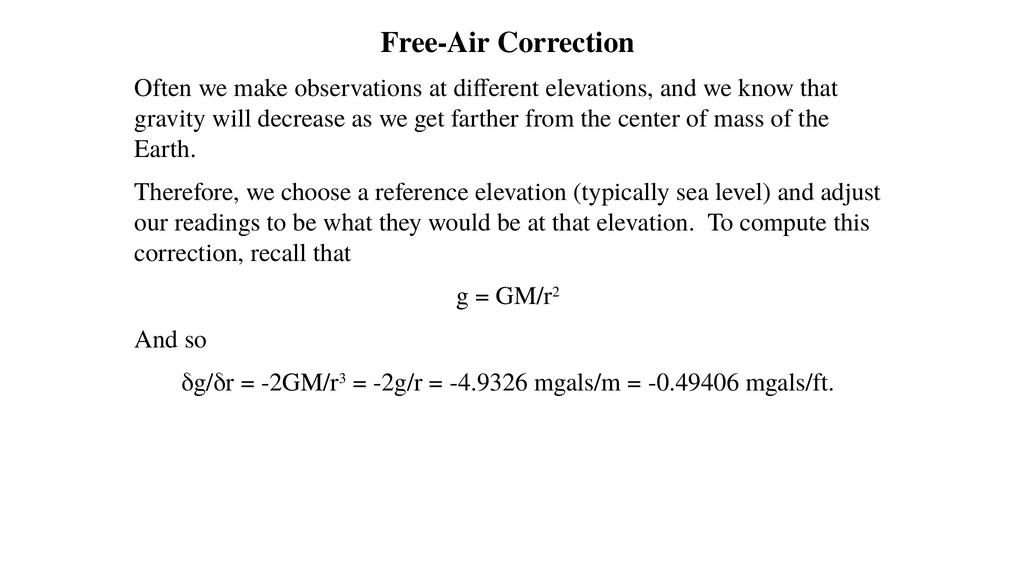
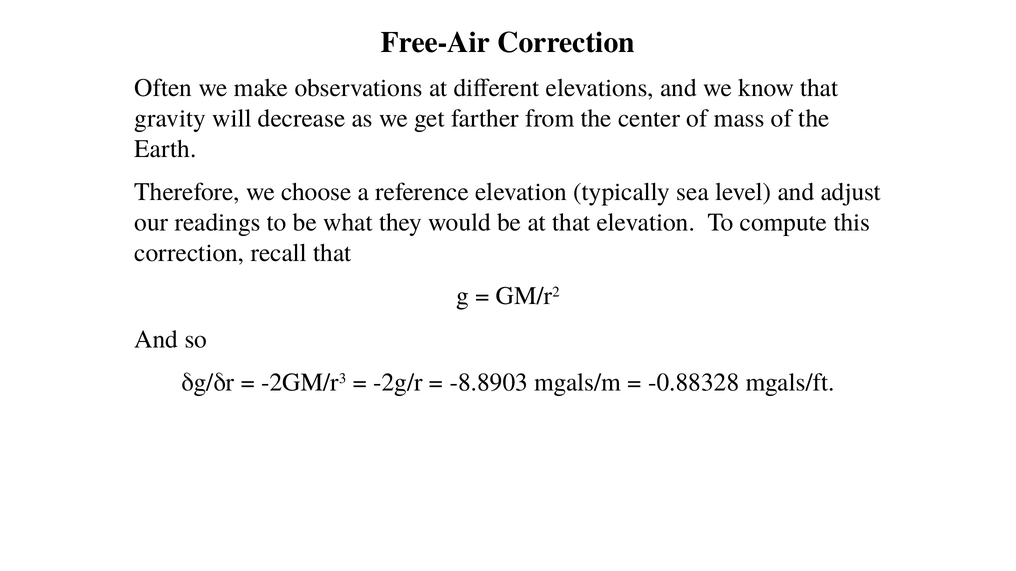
-4.9326: -4.9326 -> -8.8903
-0.49406: -0.49406 -> -0.88328
